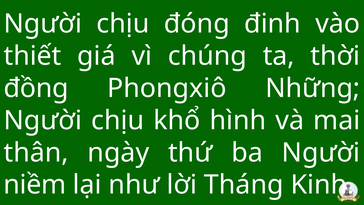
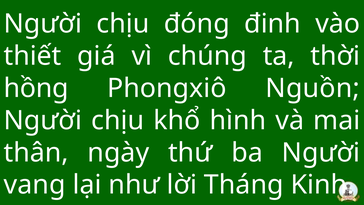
đồng: đồng -> hồng
Những: Những -> Nguồn
niềm: niềm -> vang
